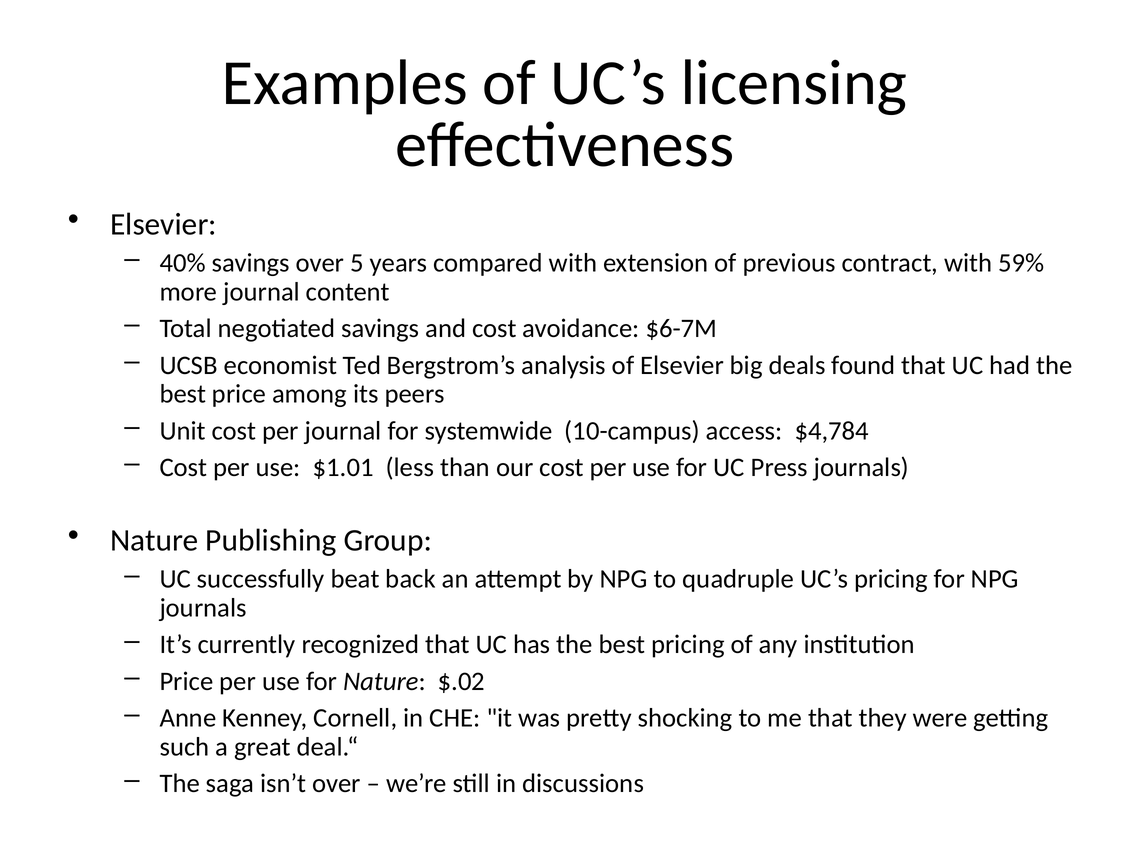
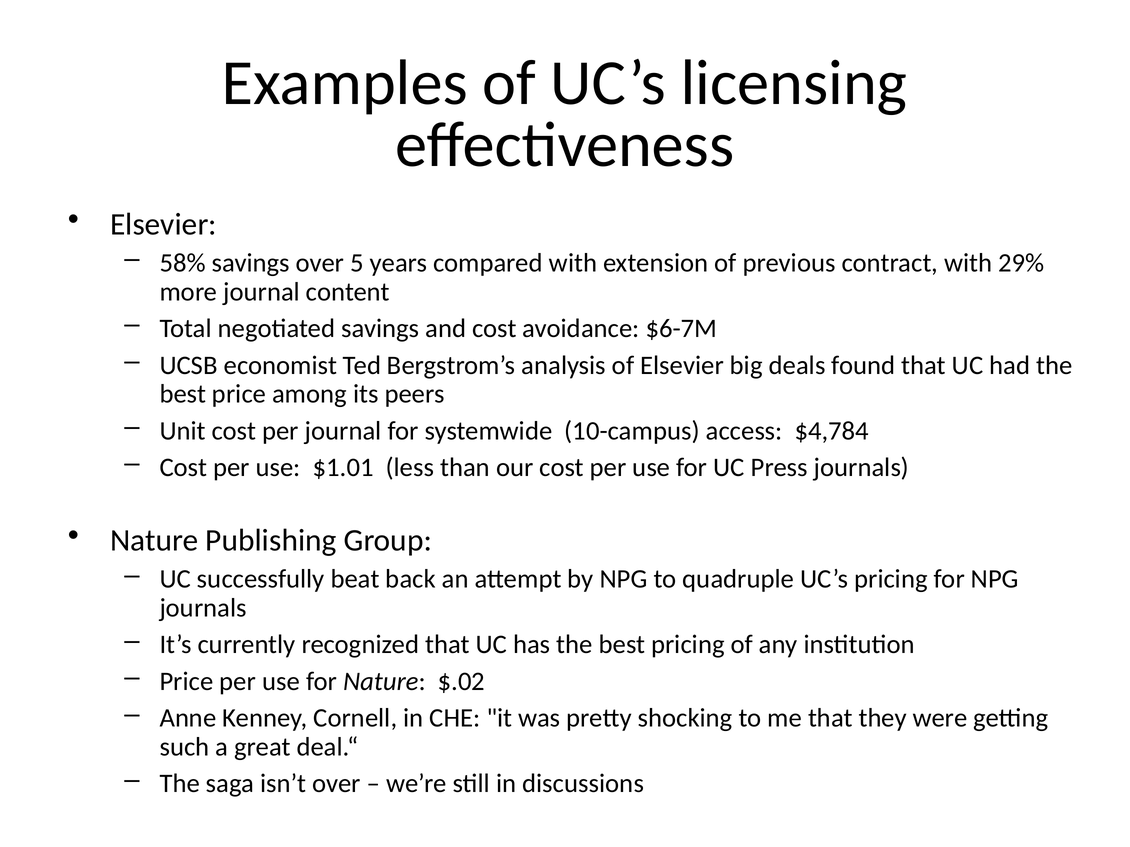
40%: 40% -> 58%
59%: 59% -> 29%
